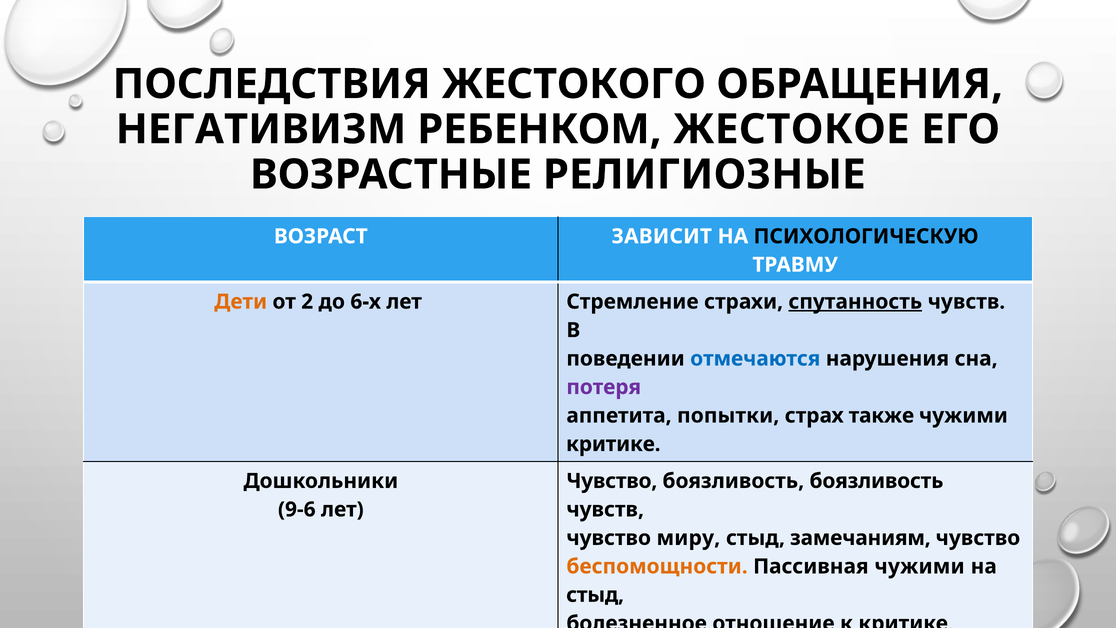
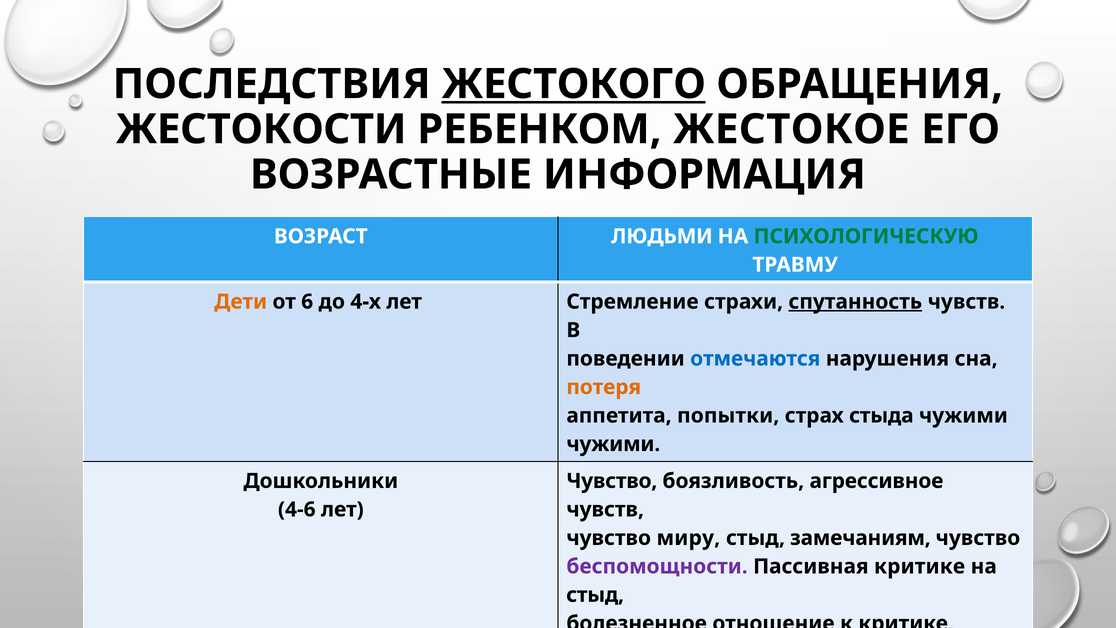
ЖЕСТОКОГО underline: none -> present
НЕГАТИВИЗМ at (261, 129): НЕГАТИВИЗМ -> ЖЕСТОКОСТИ
РЕЛИГИОЗНЫЕ: РЕЛИГИОЗНЫЕ -> ИНФОРМАЦИЯ
ЗАВИСИТ: ЗАВИСИТ -> ЛЮДЬМИ
ПСИХОЛОГИЧЕСКУЮ colour: black -> green
2: 2 -> 6
6-х: 6-х -> 4-х
потеря colour: purple -> orange
страх также: также -> стыда
критике at (613, 444): критике -> чужими
боязливость боязливость: боязливость -> агрессивное
9-6: 9-6 -> 4-6
беспомощности colour: orange -> purple
Пассивная чужими: чужими -> критике
